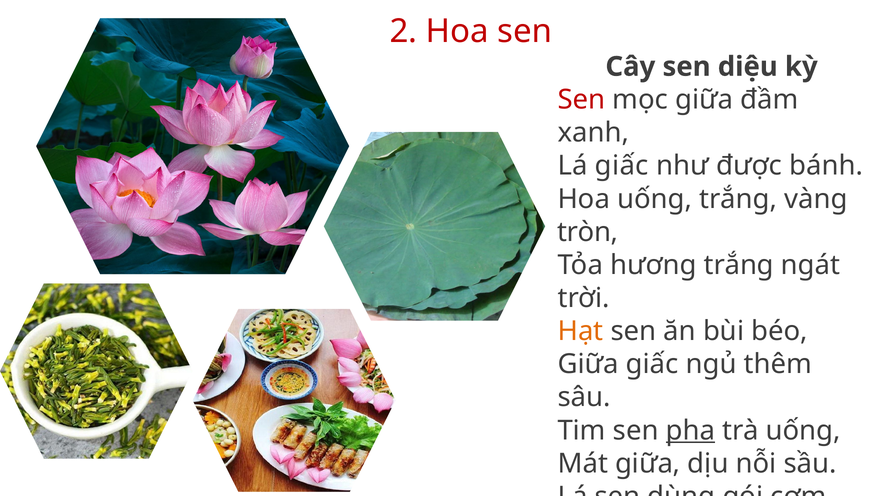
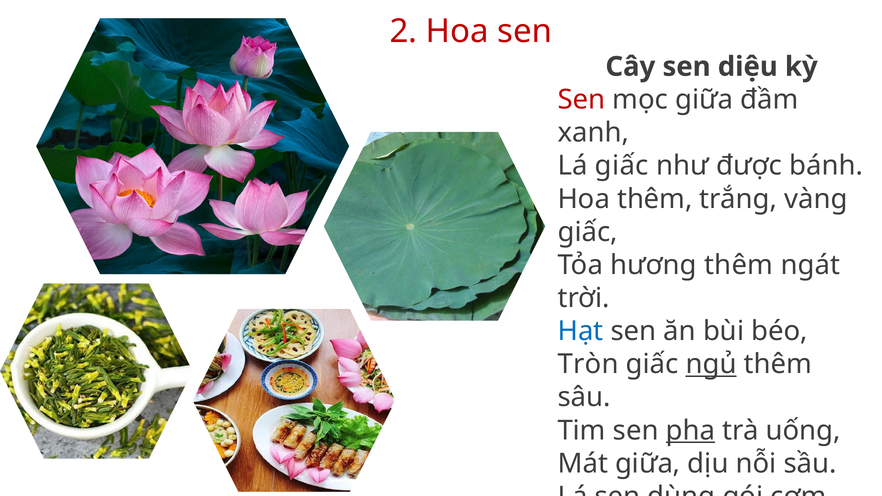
Hoa uống: uống -> thêm
tròn at (588, 232): tròn -> giấc
hương trắng: trắng -> thêm
Hạt colour: orange -> blue
Giữa at (588, 364): Giữa -> Tròn
ngủ underline: none -> present
